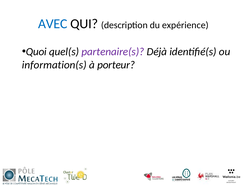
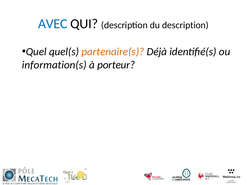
du expérience: expérience -> description
Quoi: Quoi -> Quel
partenaire(s colour: purple -> orange
